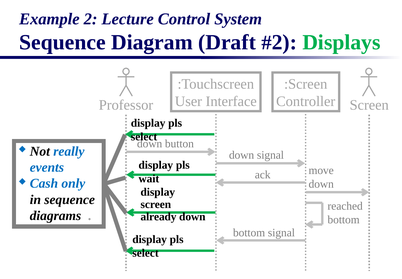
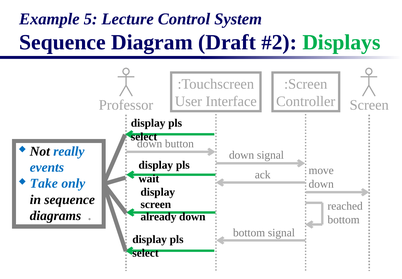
2: 2 -> 5
Cash: Cash -> Take
